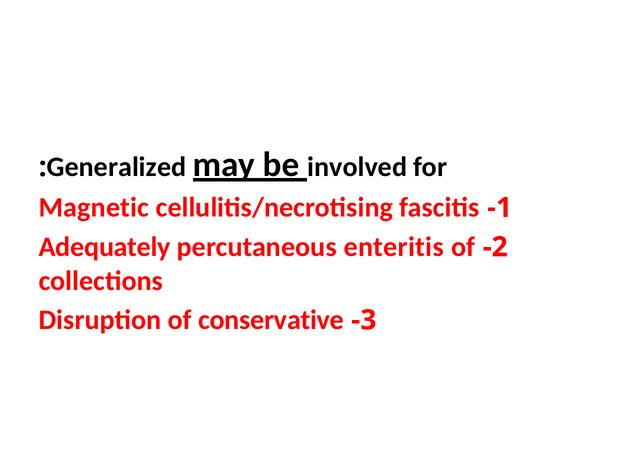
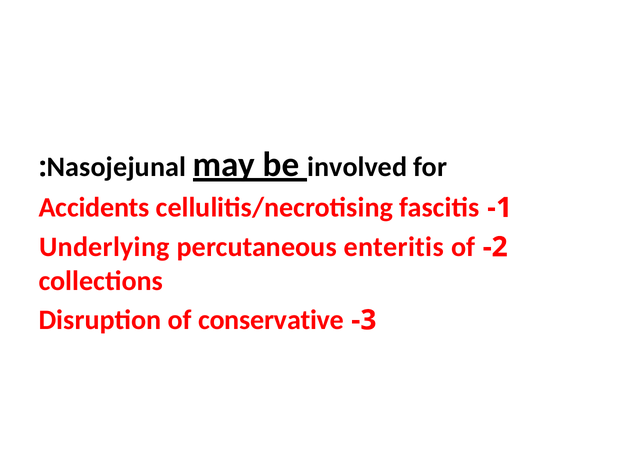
Generalized: Generalized -> Nasojejunal
Magnetic: Magnetic -> Accidents
Adequately: Adequately -> Underlying
